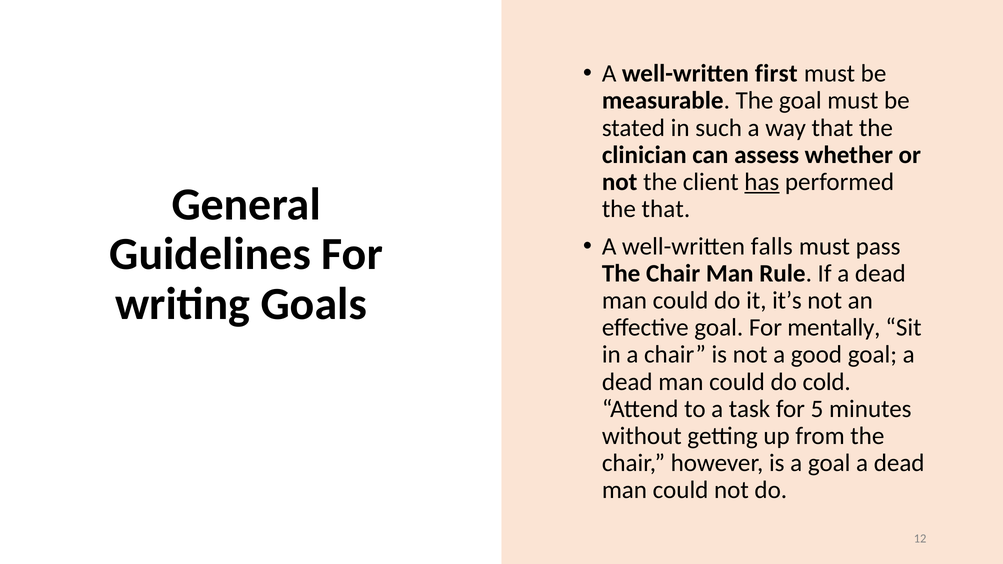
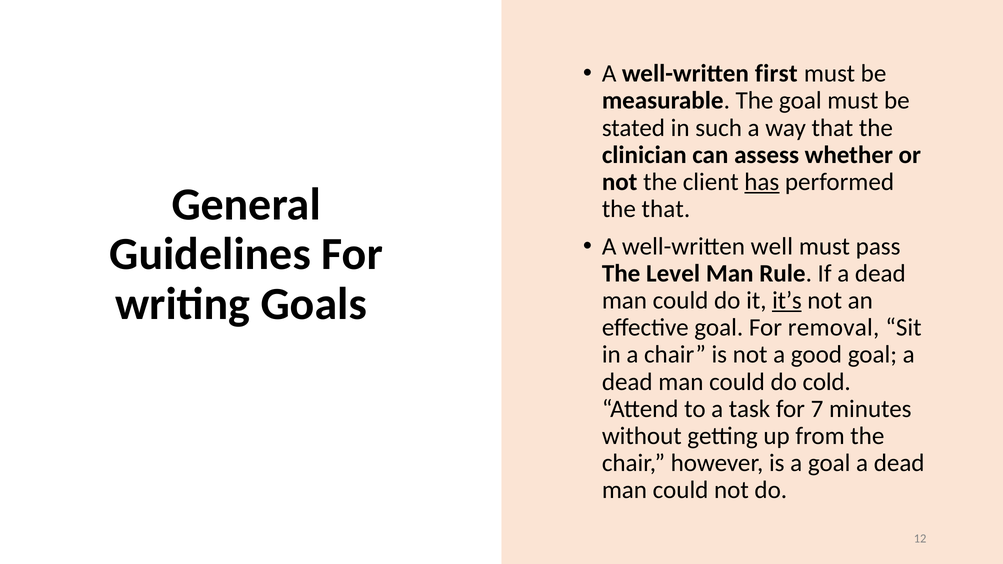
falls: falls -> well
Chair at (673, 274): Chair -> Level
it’s underline: none -> present
mentally: mentally -> removal
5: 5 -> 7
